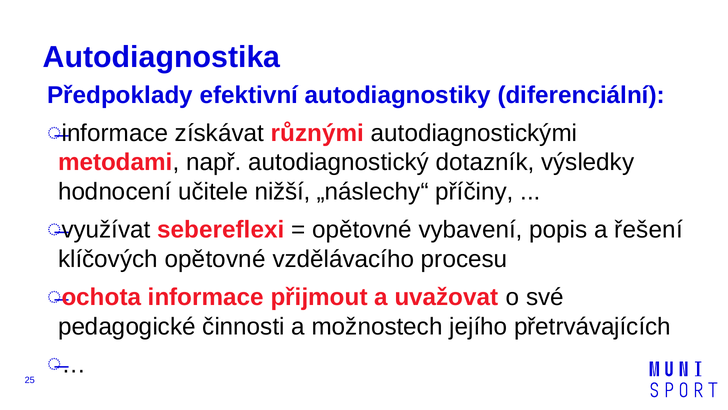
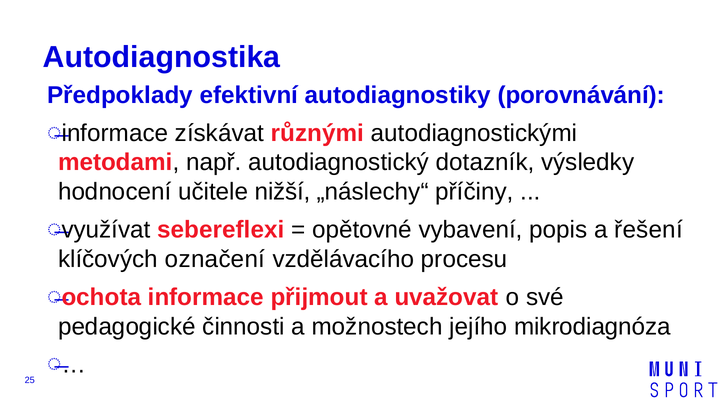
diferenciální: diferenciální -> porovnávání
klíčových opětovné: opětovné -> označení
přetrvávajících: přetrvávajících -> mikrodiagnóza
